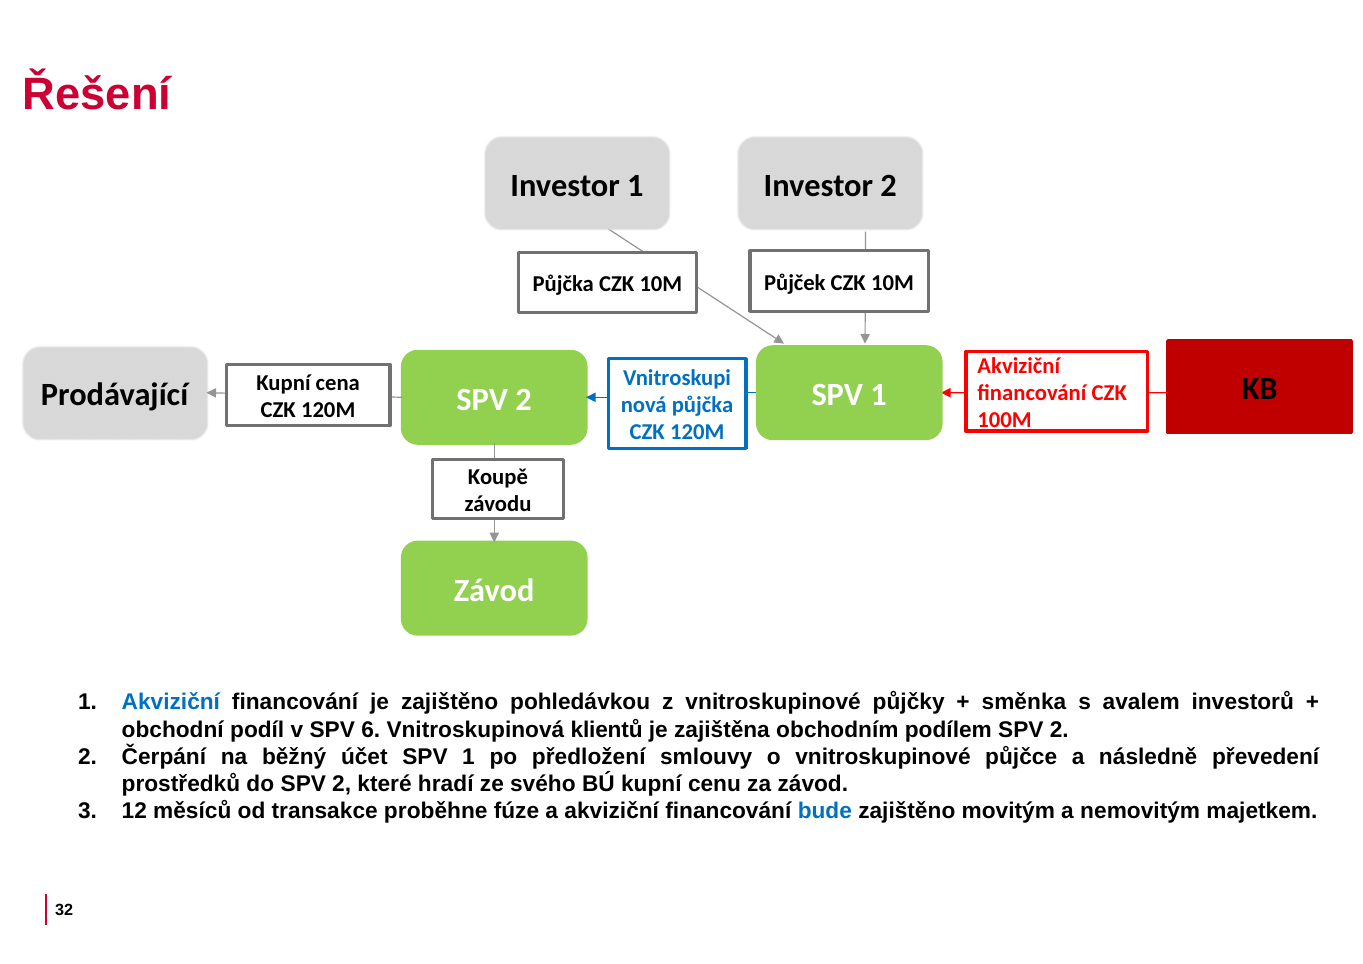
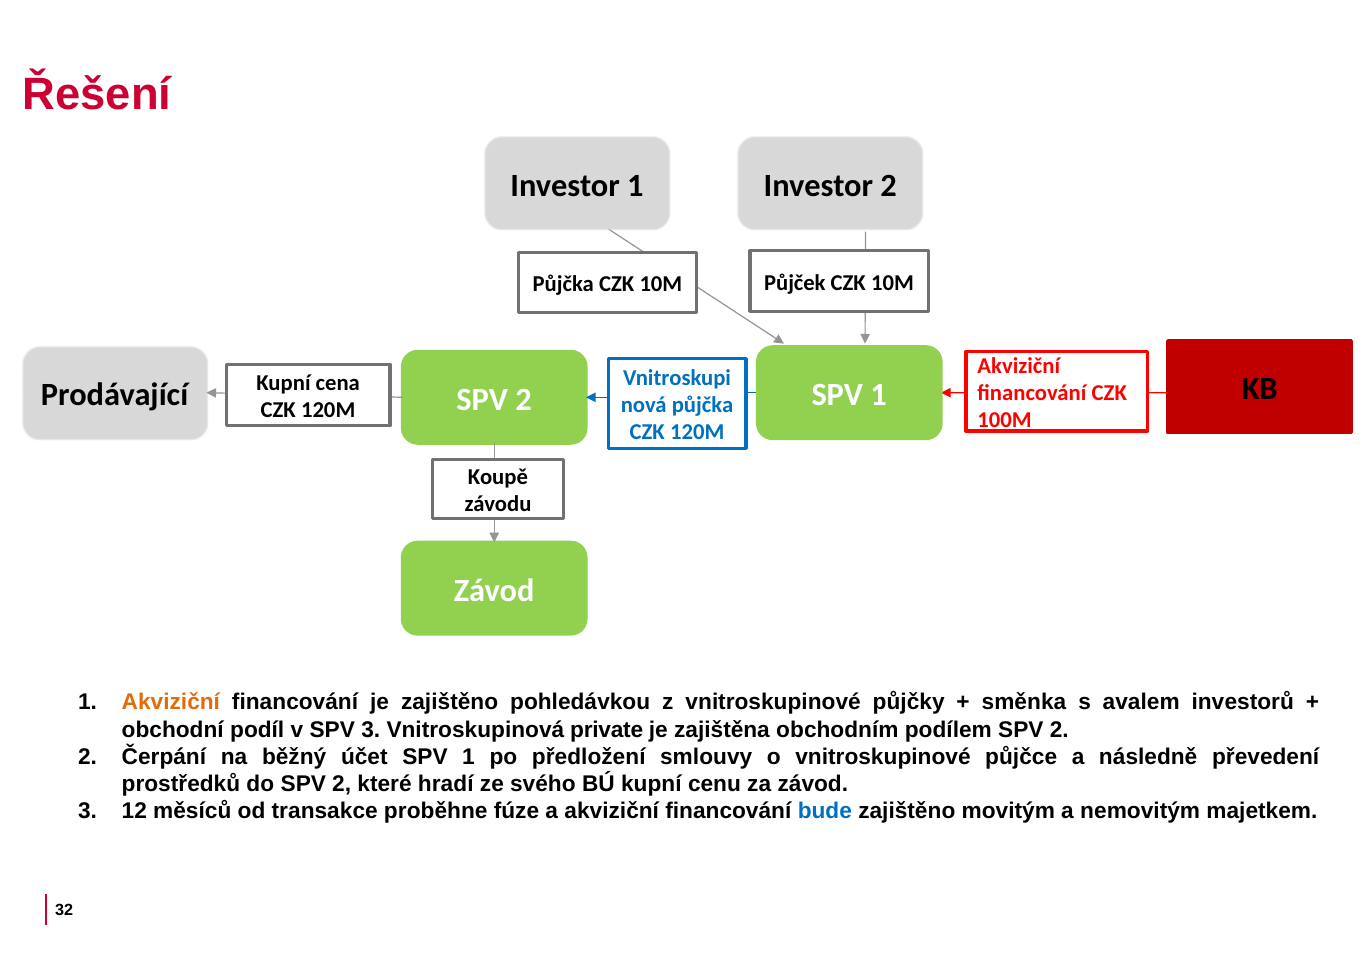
Akviziční at (171, 702) colour: blue -> orange
SPV 6: 6 -> 3
klientů: klientů -> private
